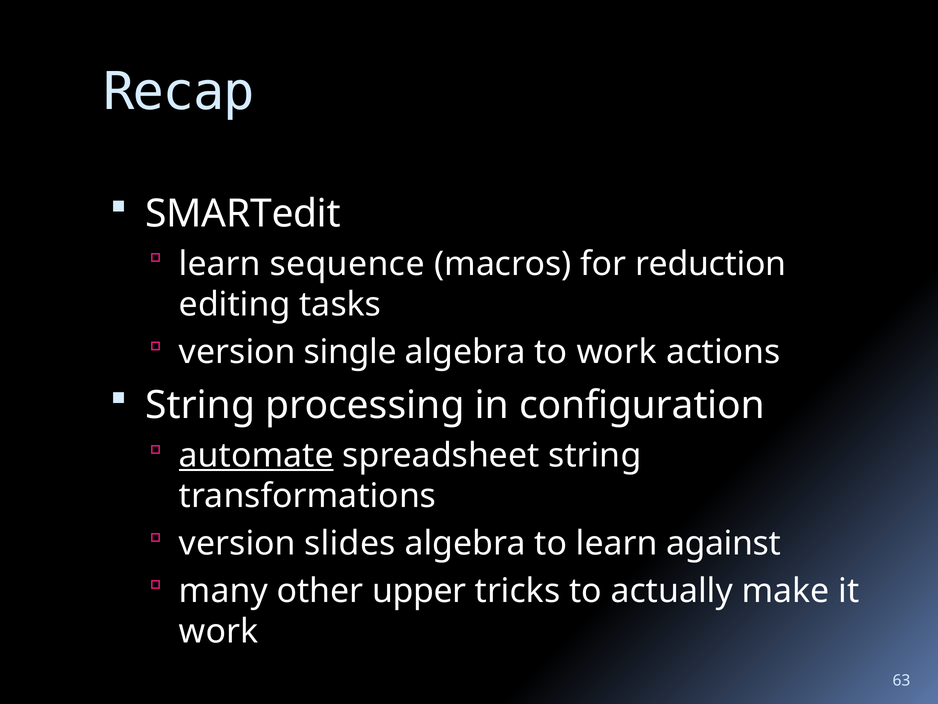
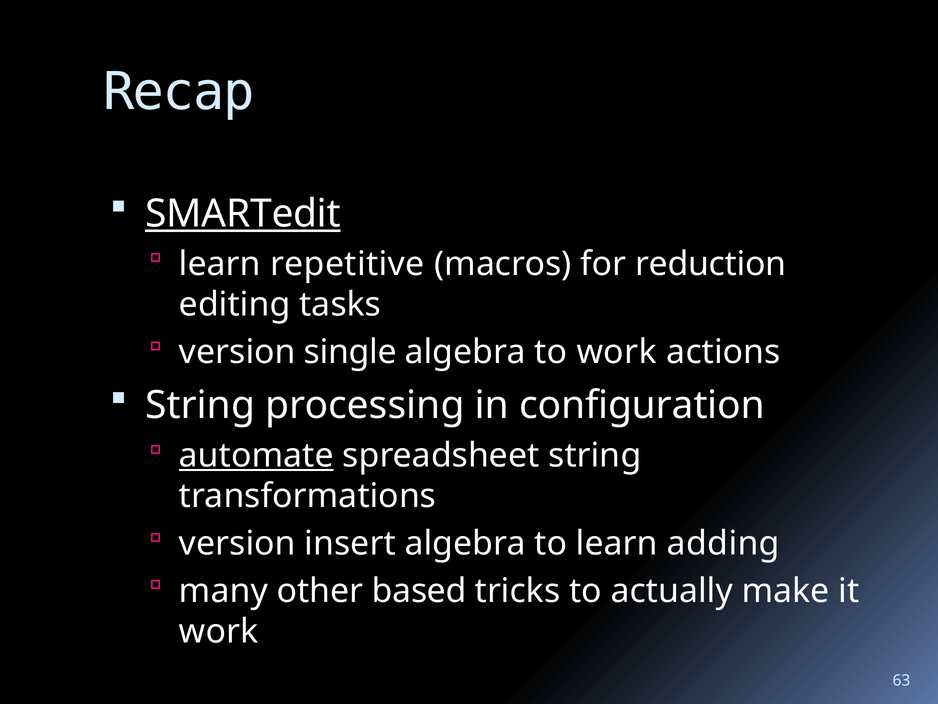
SMARTedit underline: none -> present
sequence: sequence -> repetitive
slides: slides -> insert
against: against -> adding
upper: upper -> based
